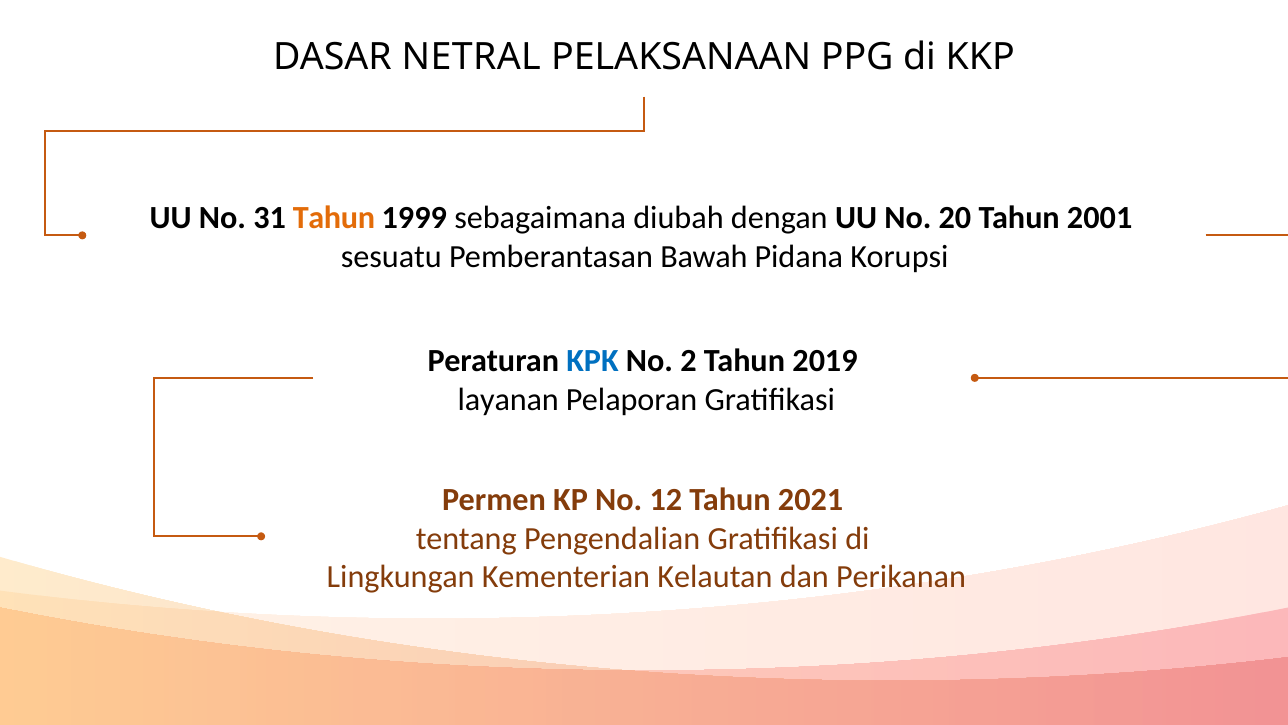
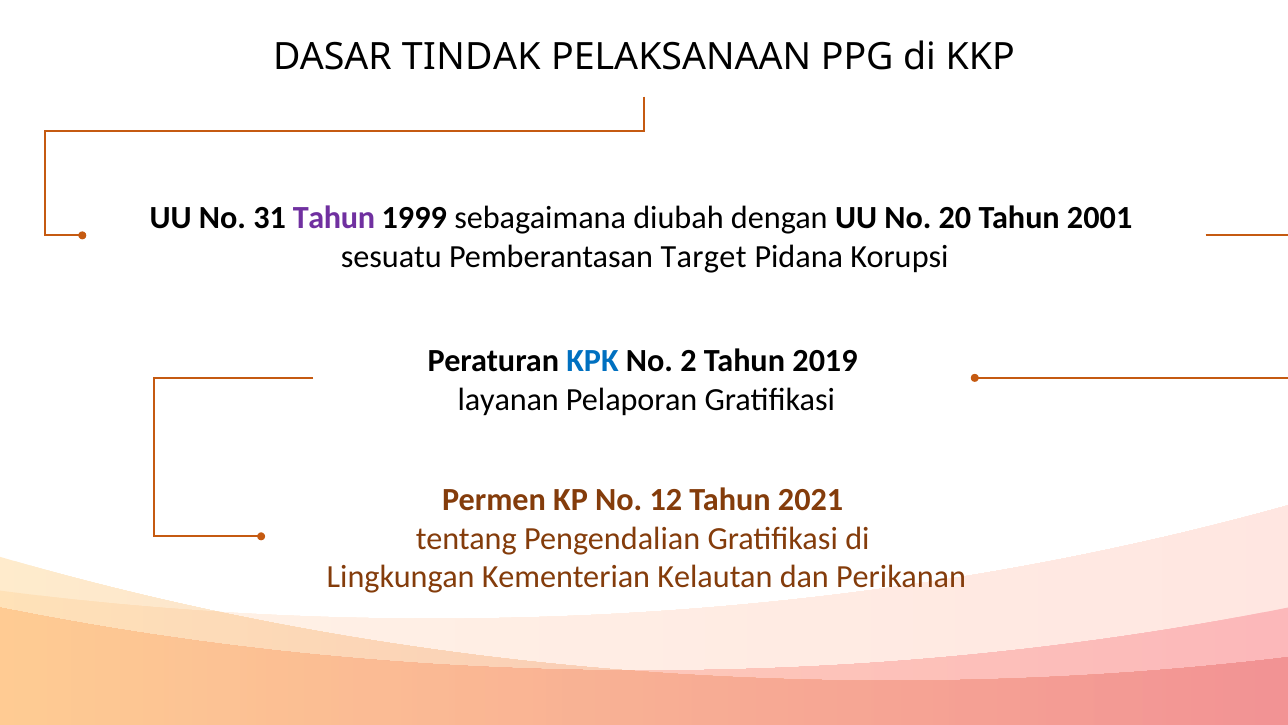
NETRAL: NETRAL -> TINDAK
Tahun at (334, 218) colour: orange -> purple
Bawah: Bawah -> Target
